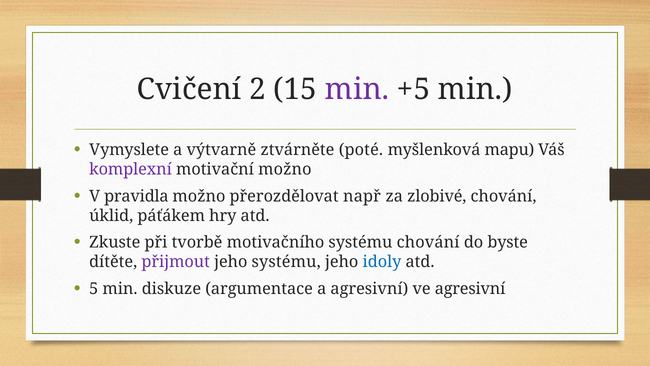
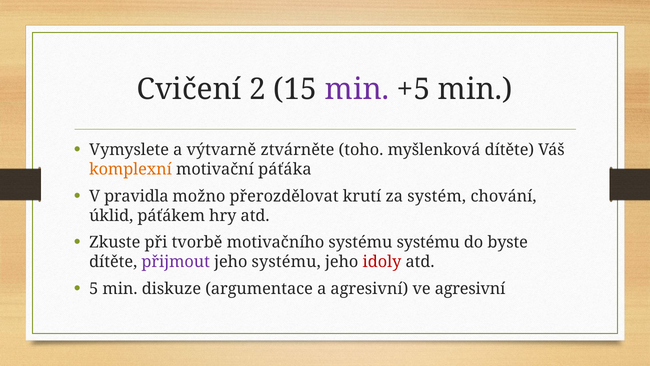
poté: poté -> toho
myšlenková mapu: mapu -> dítěte
komplexní colour: purple -> orange
motivační možno: možno -> páťáka
např: např -> krutí
zlobivé: zlobivé -> systém
systému chování: chování -> systému
idoly colour: blue -> red
